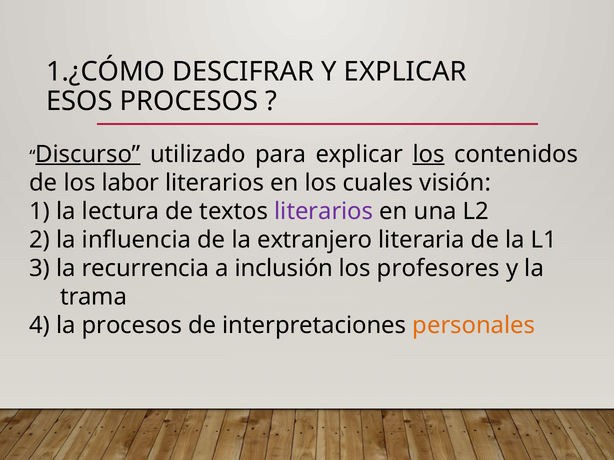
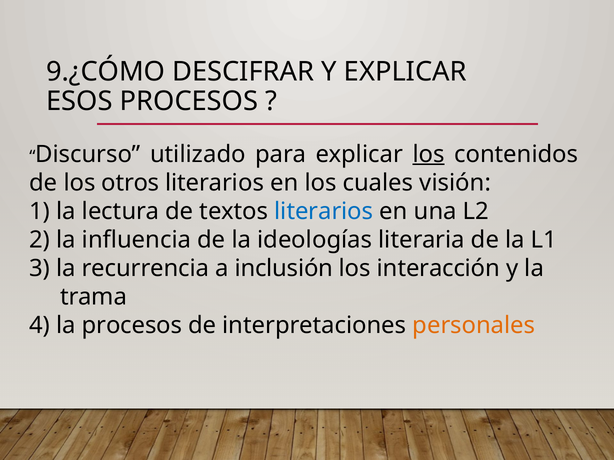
1.¿CÓMO: 1.¿CÓMO -> 9.¿CÓMO
Discurso underline: present -> none
labor: labor -> otros
literarios at (324, 212) colour: purple -> blue
extranjero: extranjero -> ideologías
profesores: profesores -> interacción
